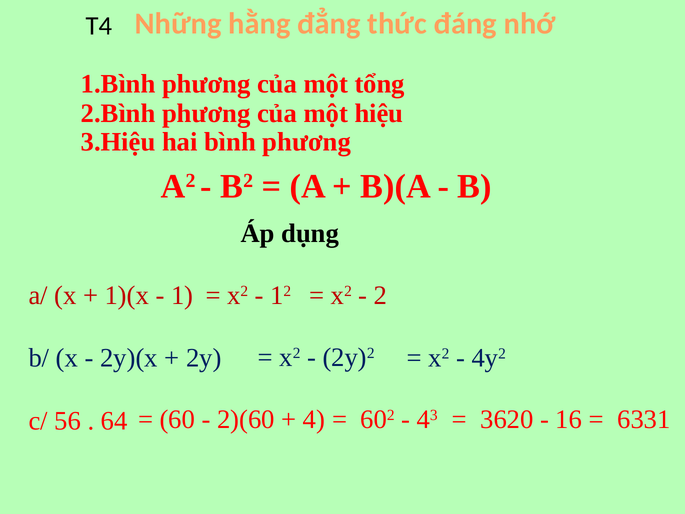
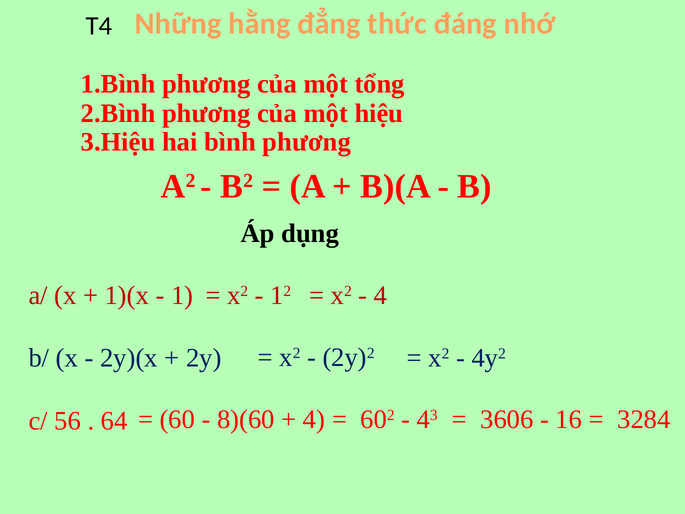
2 at (381, 295): 2 -> 4
2)(60: 2)(60 -> 8)(60
3620: 3620 -> 3606
6331: 6331 -> 3284
